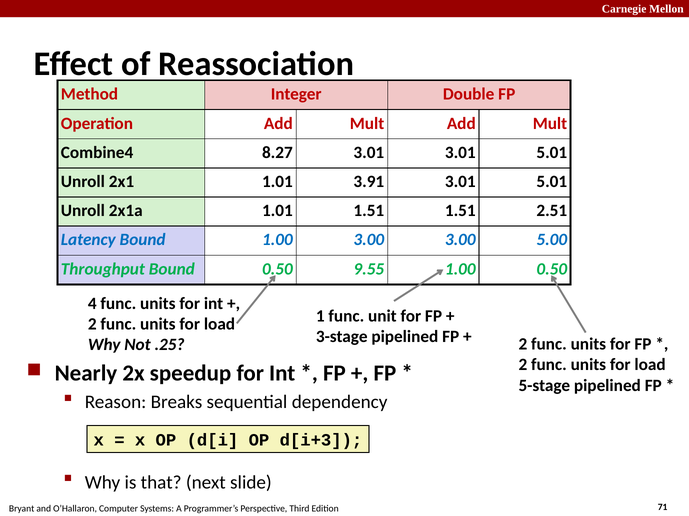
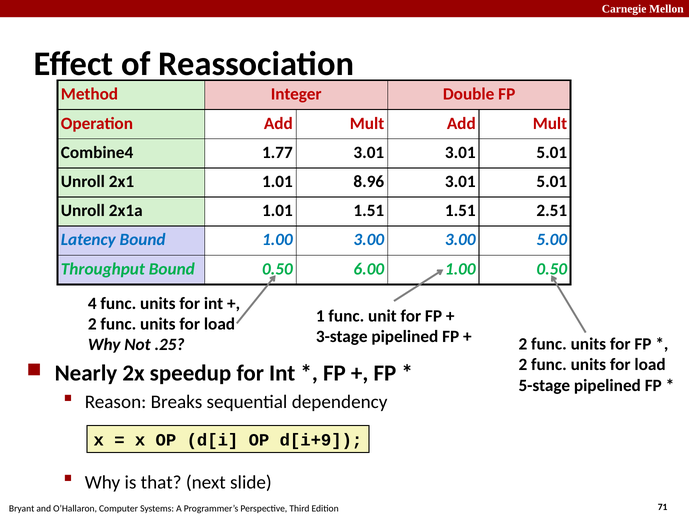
8.27: 8.27 -> 1.77
3.91: 3.91 -> 8.96
9.55: 9.55 -> 6.00
d[i+3: d[i+3 -> d[i+9
